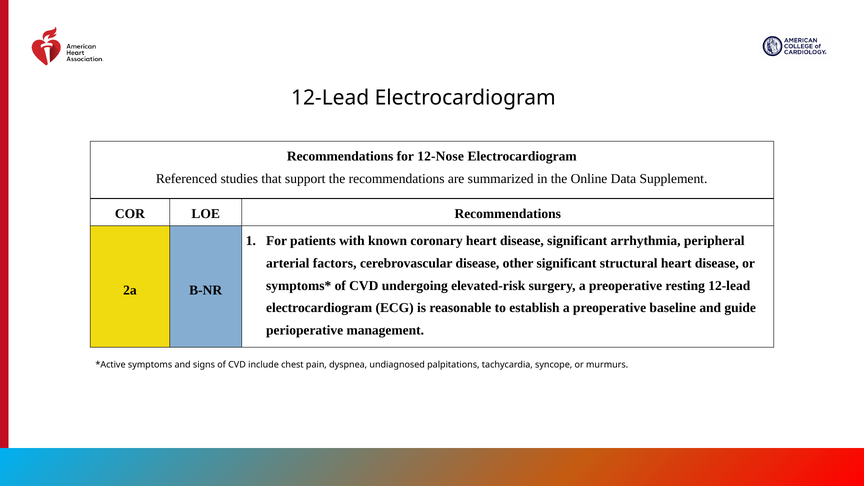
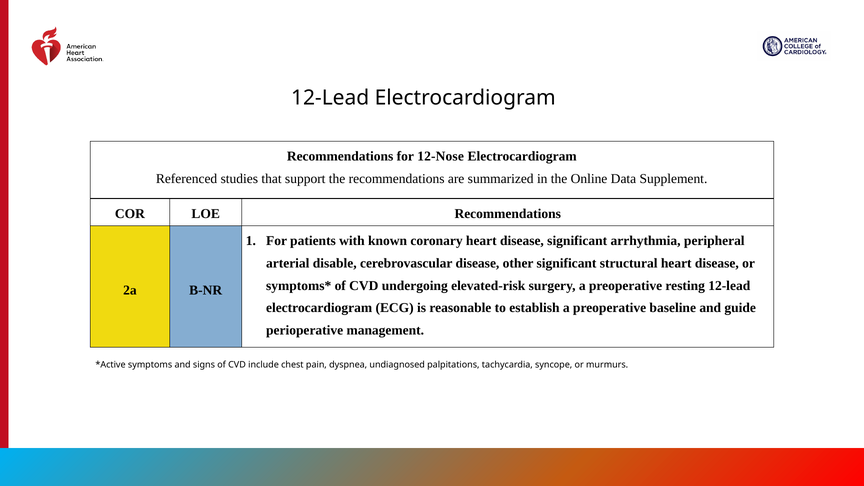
factors: factors -> disable
